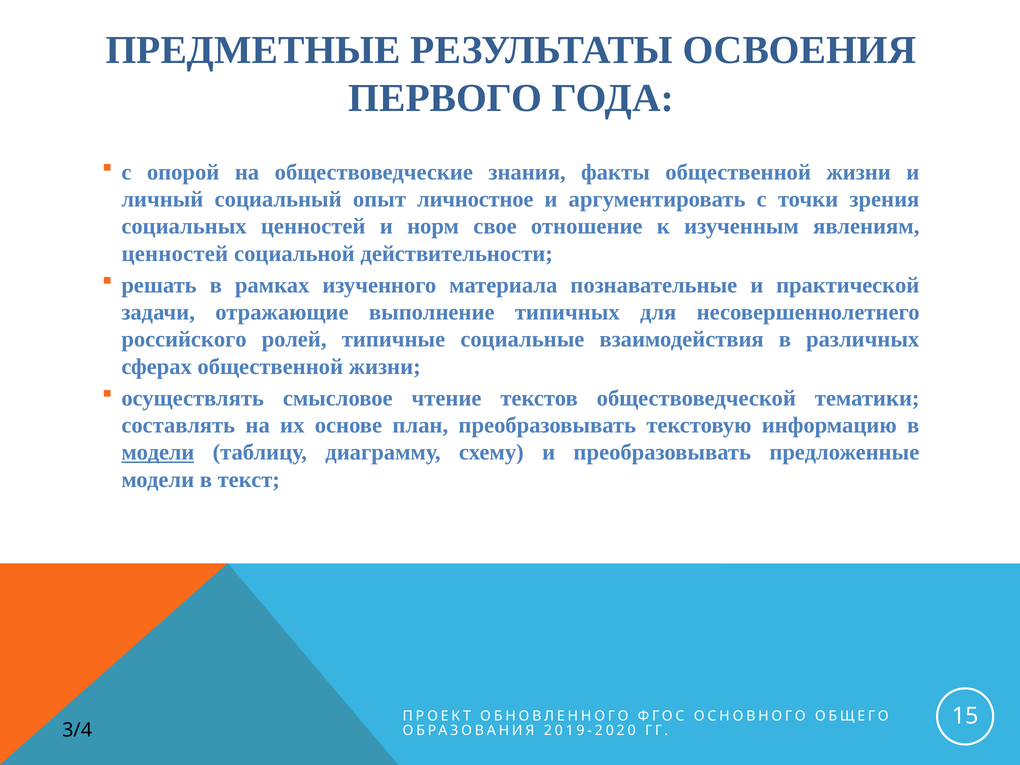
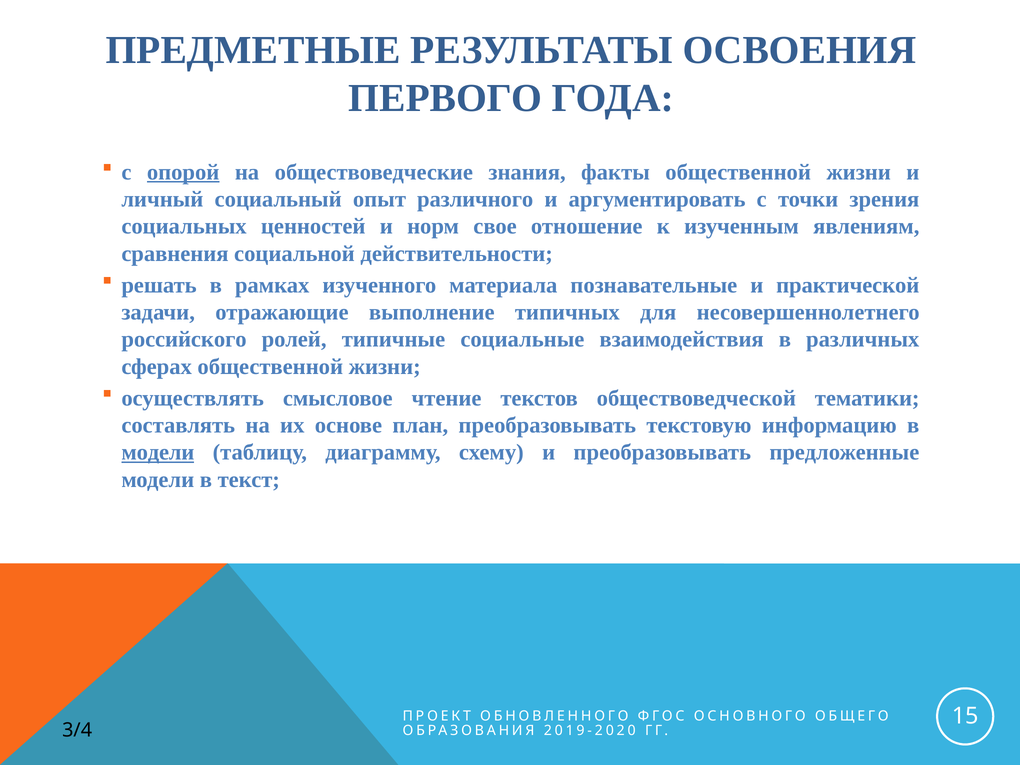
опорой underline: none -> present
личностное: личностное -> различного
ценностей at (175, 254): ценностей -> сравнения
